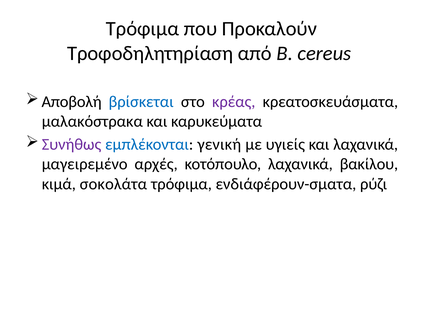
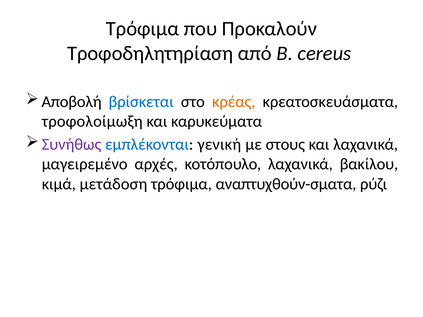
κρέας colour: purple -> orange
μαλακόστρακα: μαλακόστρακα -> τροφολοίμωξη
υγιείς: υγιείς -> στους
σοκολάτα: σοκολάτα -> μετάδοση
ενδιάφέρουν-σματα: ενδιάφέρουν-σματα -> αναπτυχθούν-σματα
